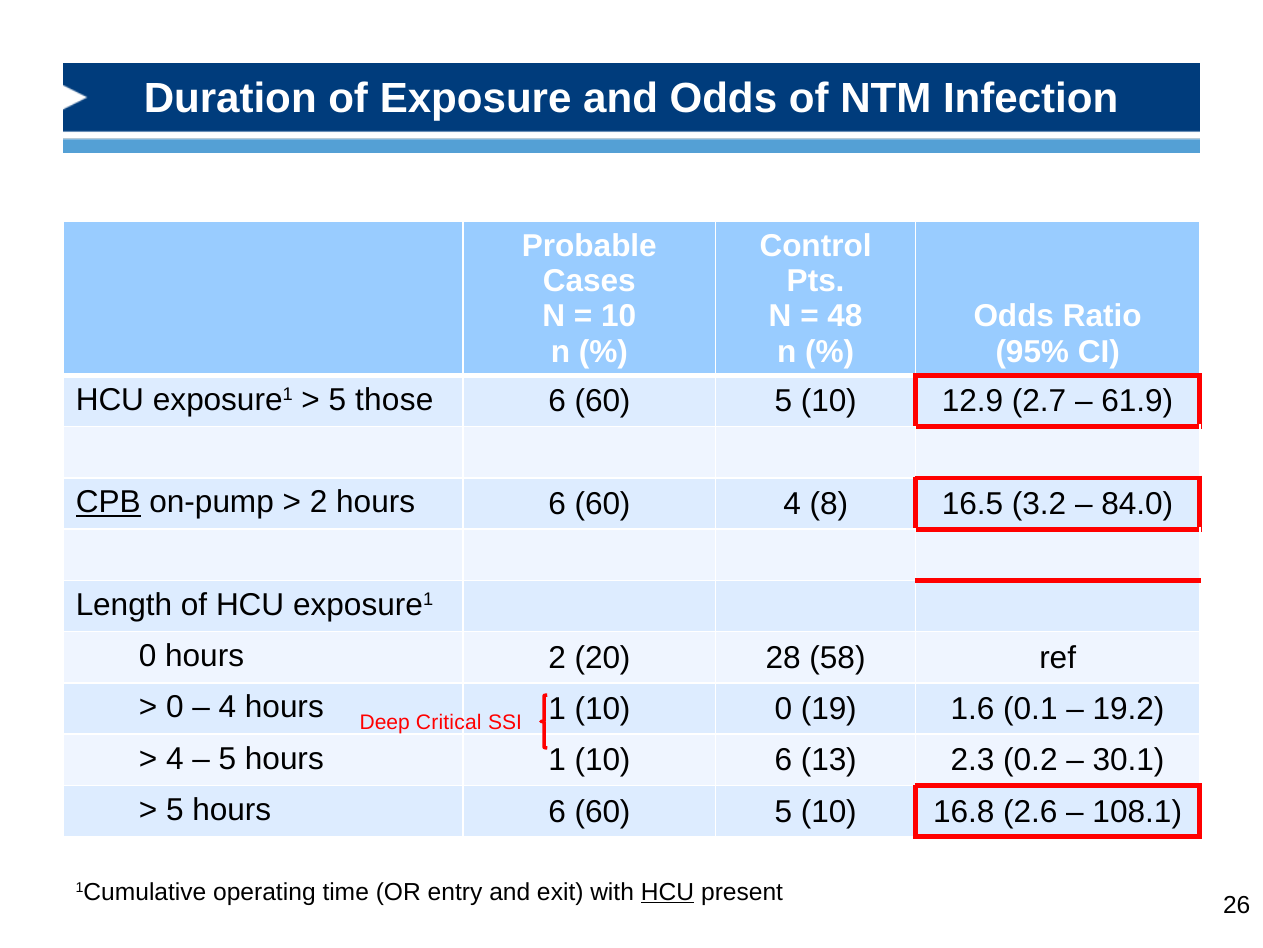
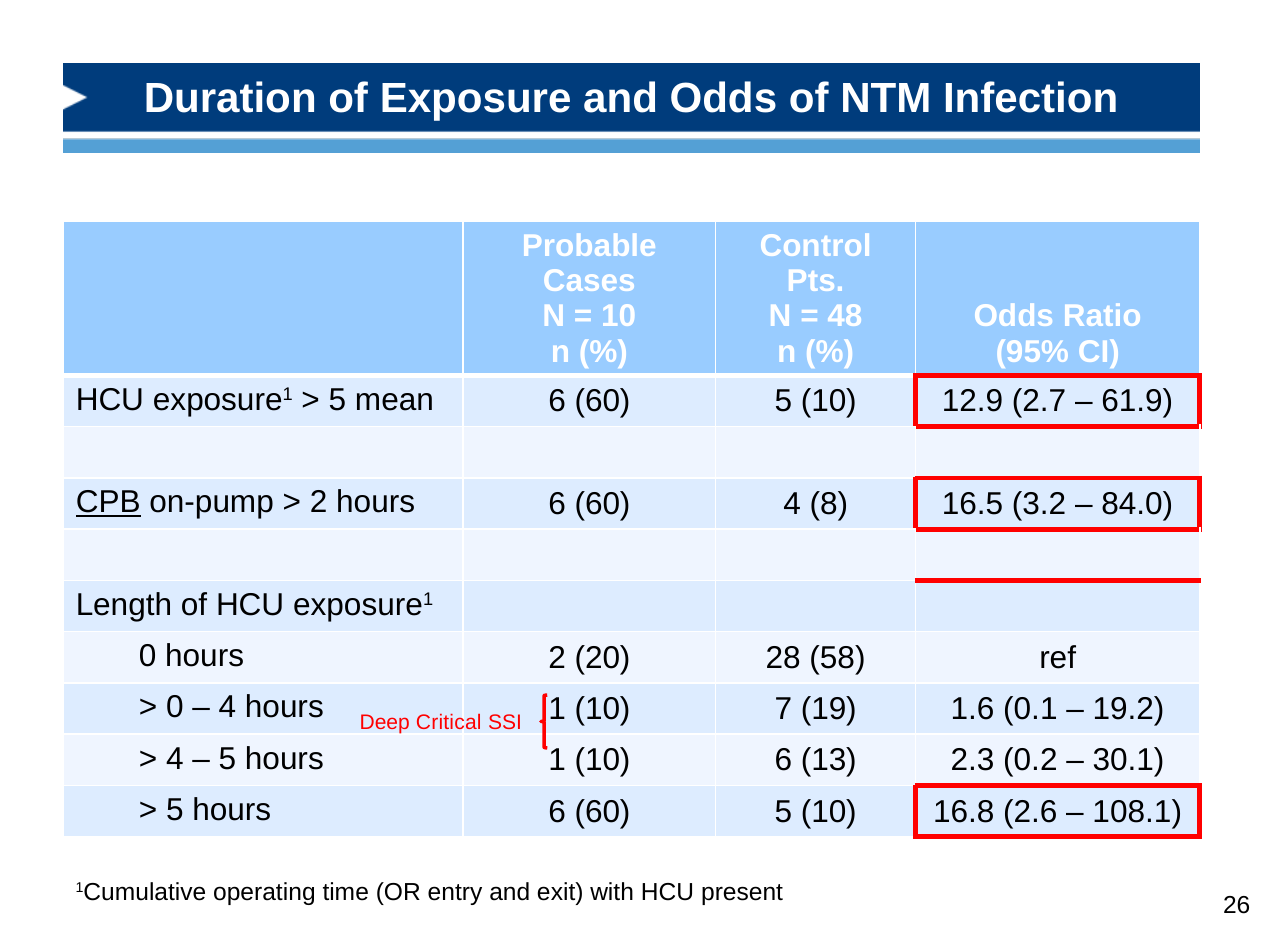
those: those -> mean
10 0: 0 -> 7
HCU at (668, 891) underline: present -> none
